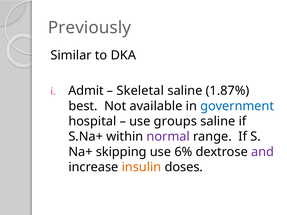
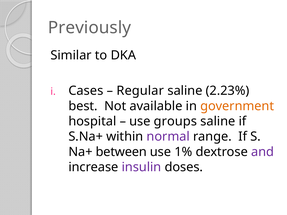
Admit: Admit -> Cases
Skeletal: Skeletal -> Regular
1.87%: 1.87% -> 2.23%
government colour: blue -> orange
skipping: skipping -> between
6%: 6% -> 1%
insulin colour: orange -> purple
